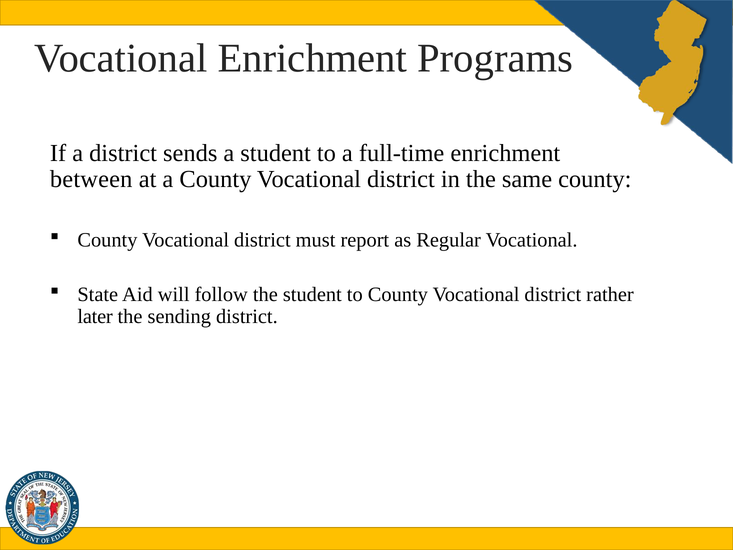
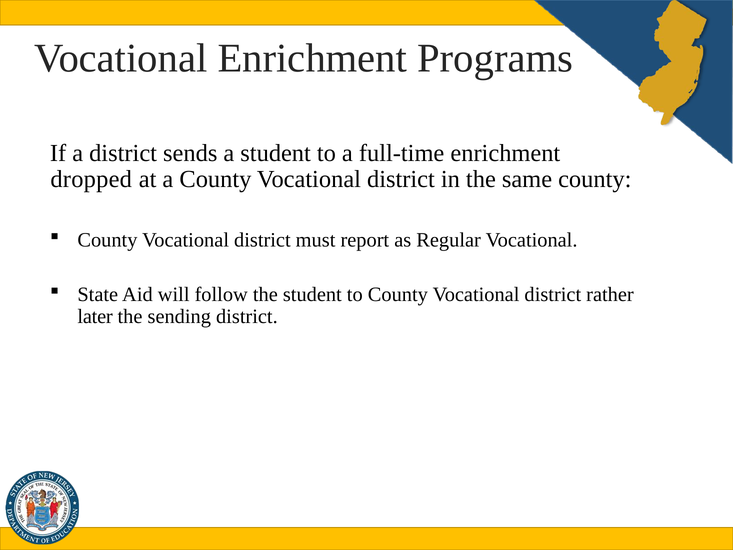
between: between -> dropped
